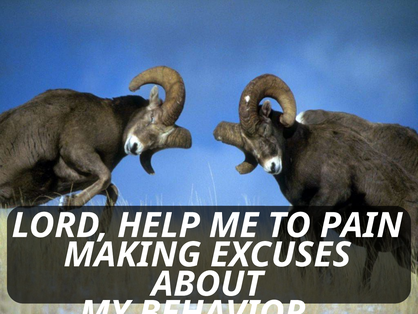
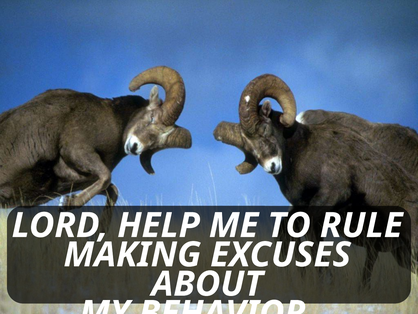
PAIN: PAIN -> RULE
